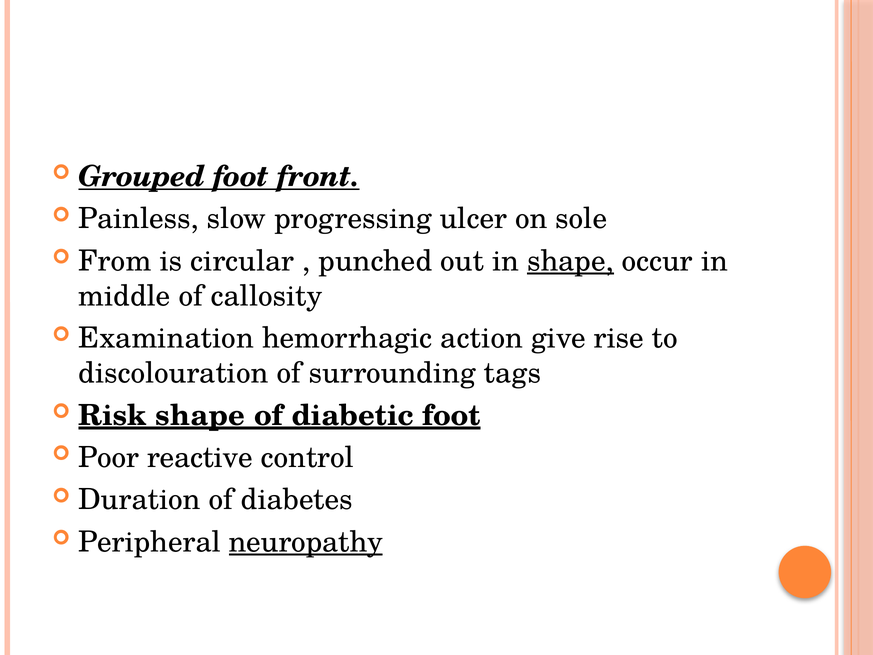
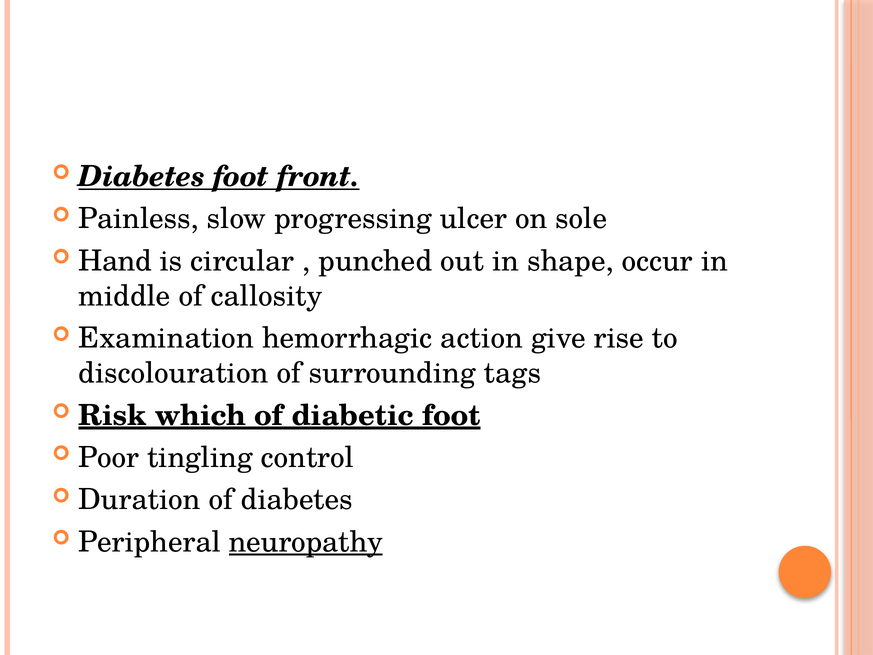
Grouped at (142, 177): Grouped -> Diabetes
From: From -> Hand
shape at (570, 261) underline: present -> none
Risk shape: shape -> which
reactive: reactive -> tingling
